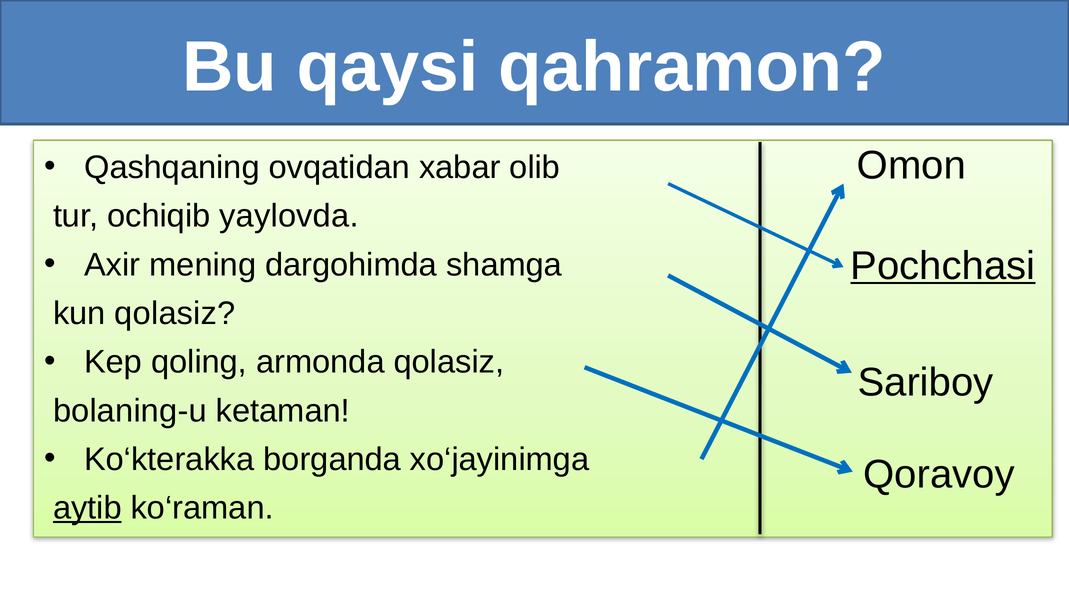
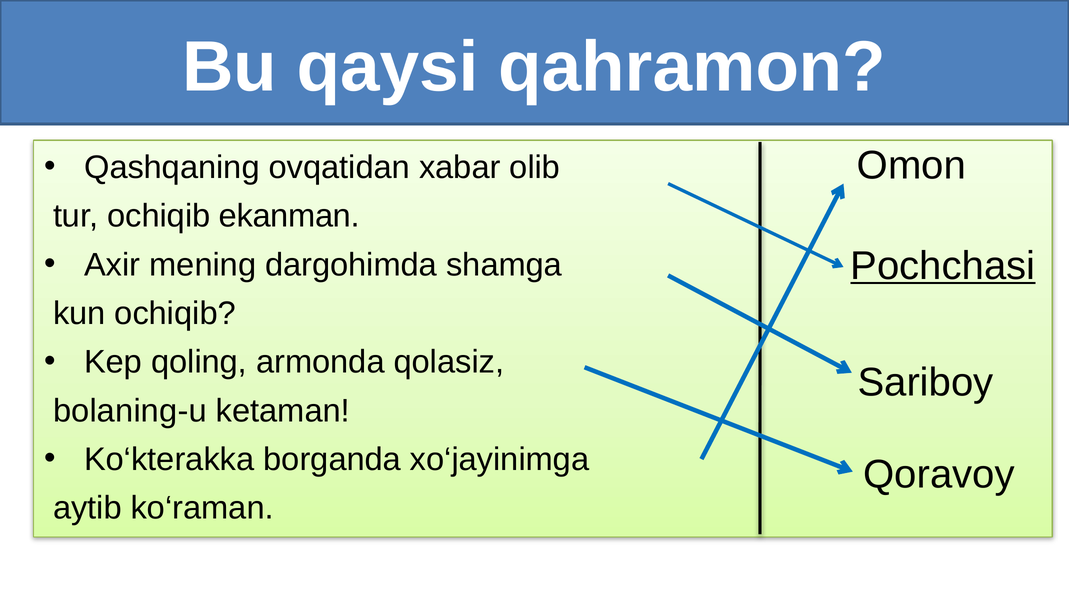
yaylovda: yaylovda -> ekanman
kun qolasiz: qolasiz -> ochiqib
aytib underline: present -> none
